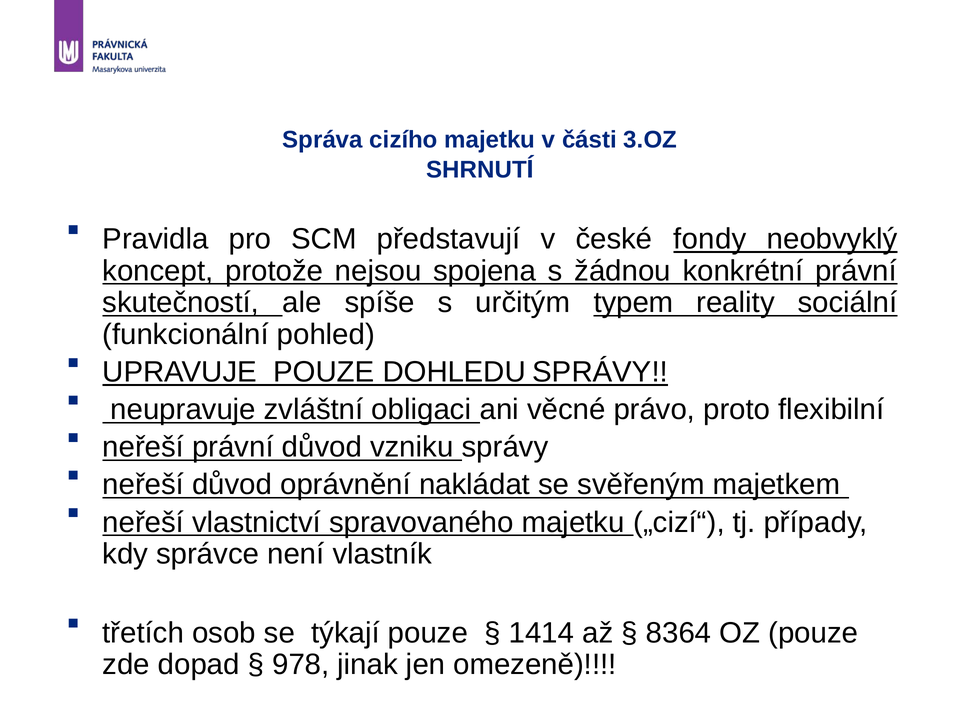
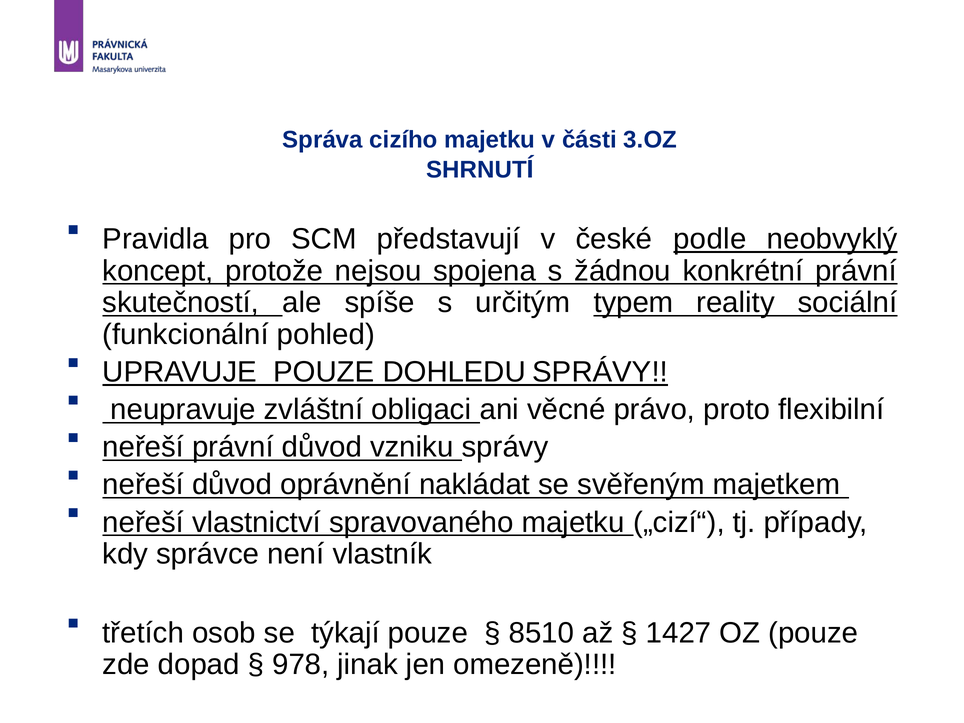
fondy: fondy -> podle
1414: 1414 -> 8510
8364: 8364 -> 1427
